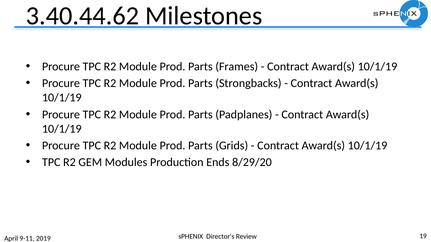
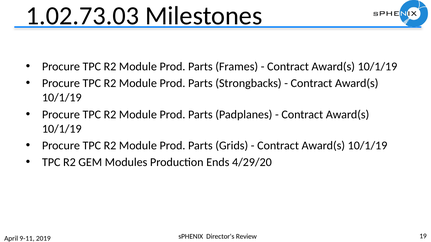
3.40.44.62: 3.40.44.62 -> 1.02.73.03
8/29/20: 8/29/20 -> 4/29/20
